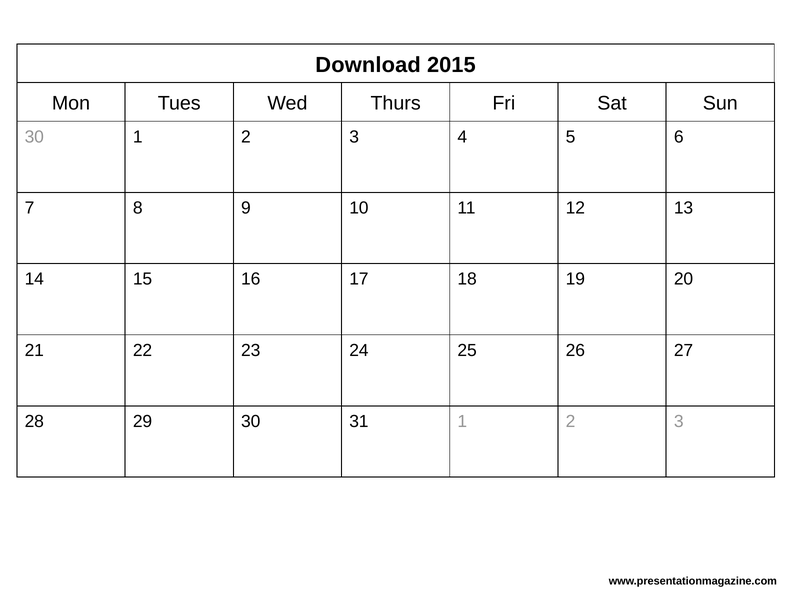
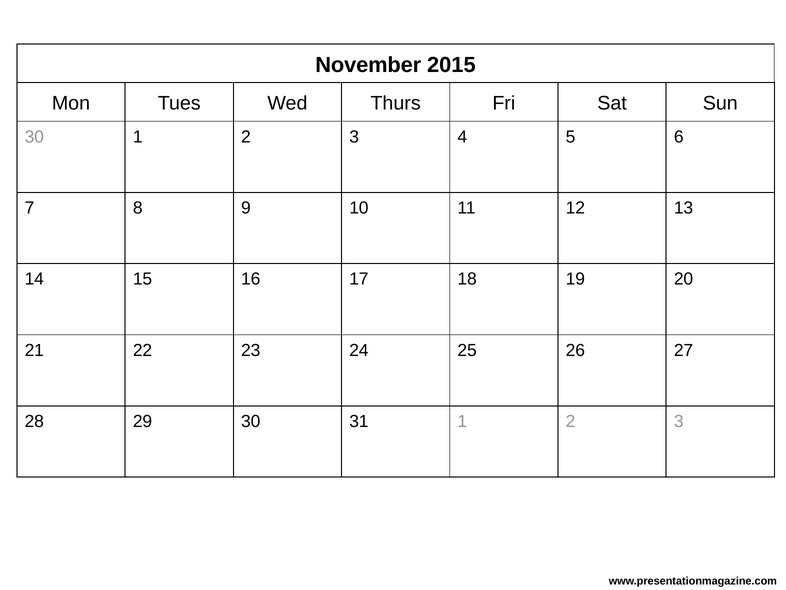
Download: Download -> November
